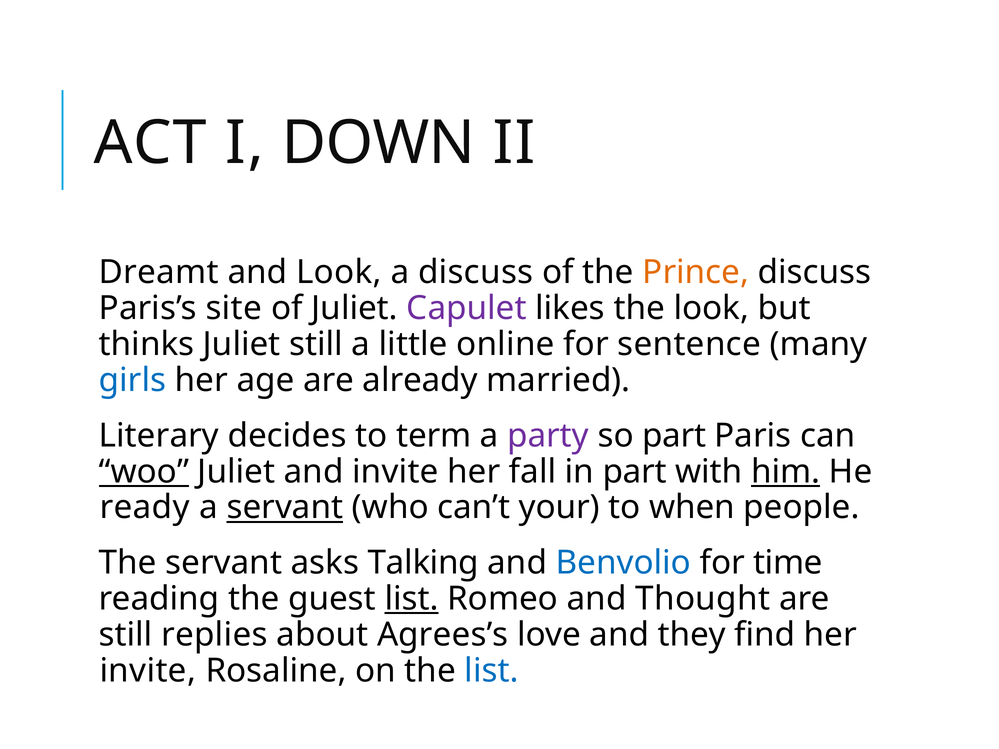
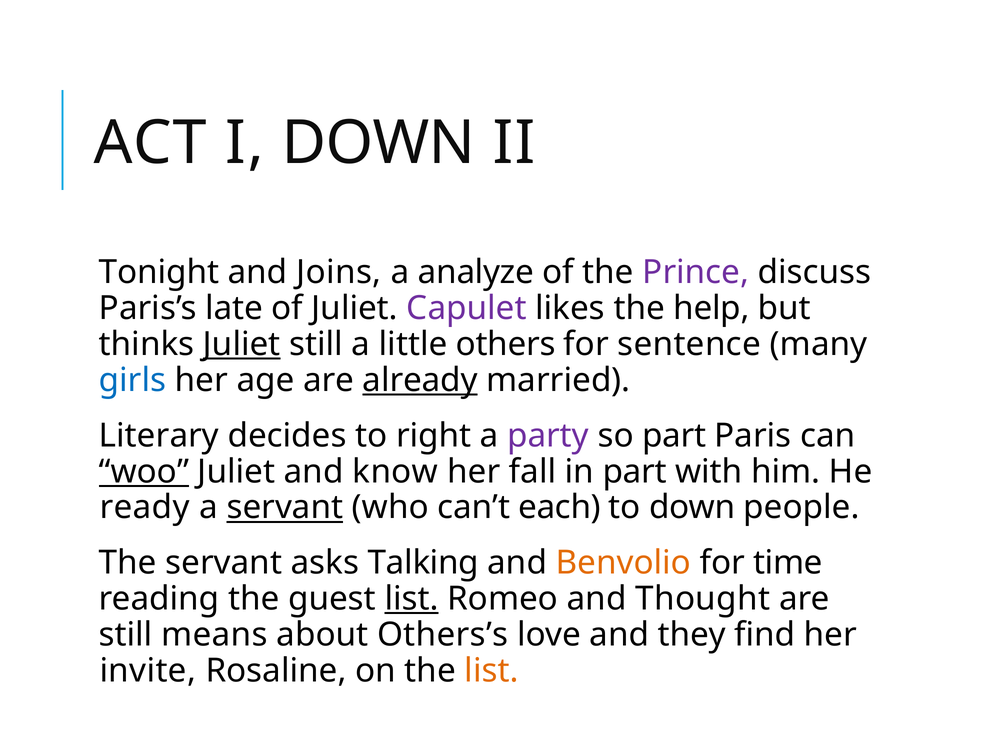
Dreamt: Dreamt -> Tonight
and Look: Look -> Joins
a discuss: discuss -> analyze
Prince colour: orange -> purple
site: site -> late
the look: look -> help
Juliet at (242, 344) underline: none -> present
online: online -> others
already underline: none -> present
term: term -> right
and invite: invite -> know
him underline: present -> none
your: your -> each
to when: when -> down
Benvolio colour: blue -> orange
replies: replies -> means
Agrees’s: Agrees’s -> Others’s
list at (491, 671) colour: blue -> orange
